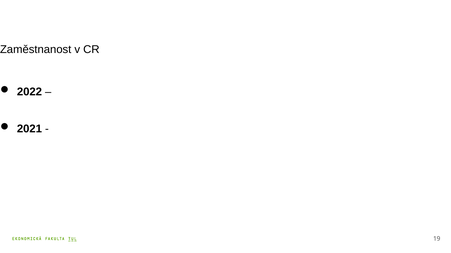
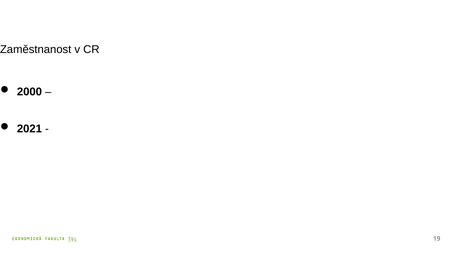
2022: 2022 -> 2000
